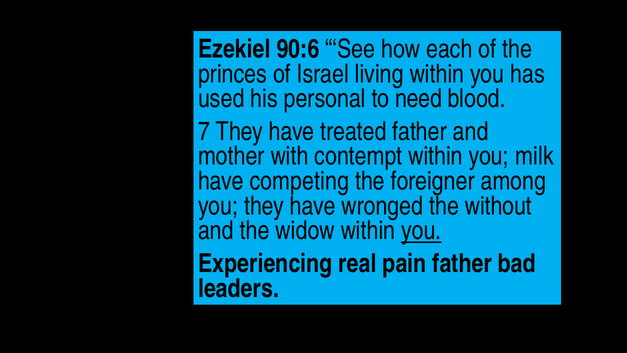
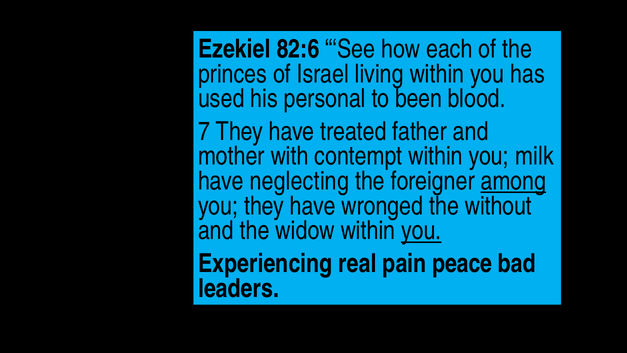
90:6: 90:6 -> 82:6
need: need -> been
competing: competing -> neglecting
among underline: none -> present
pain father: father -> peace
